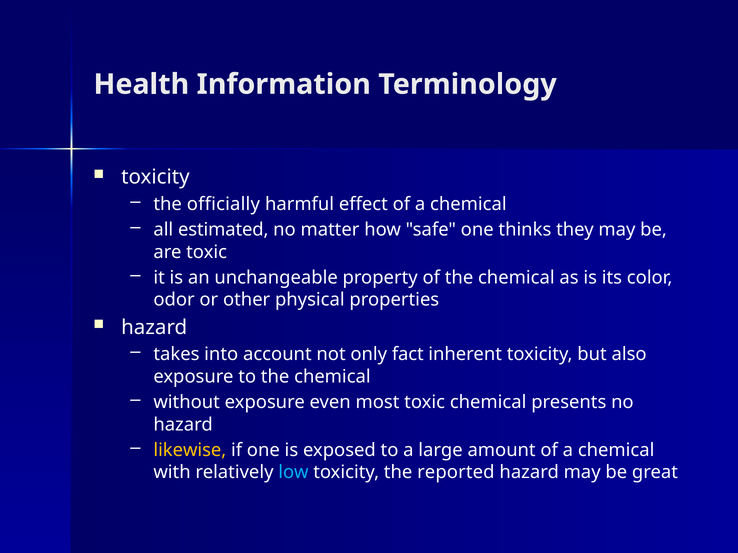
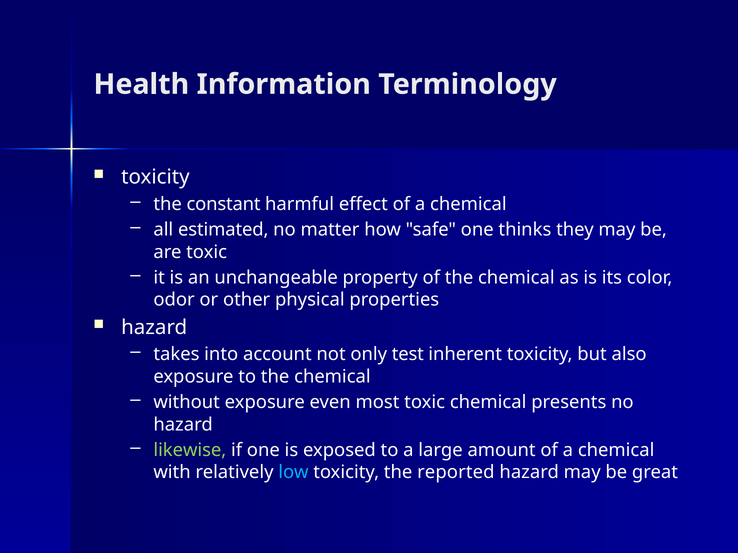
officially: officially -> constant
fact: fact -> test
likewise colour: yellow -> light green
